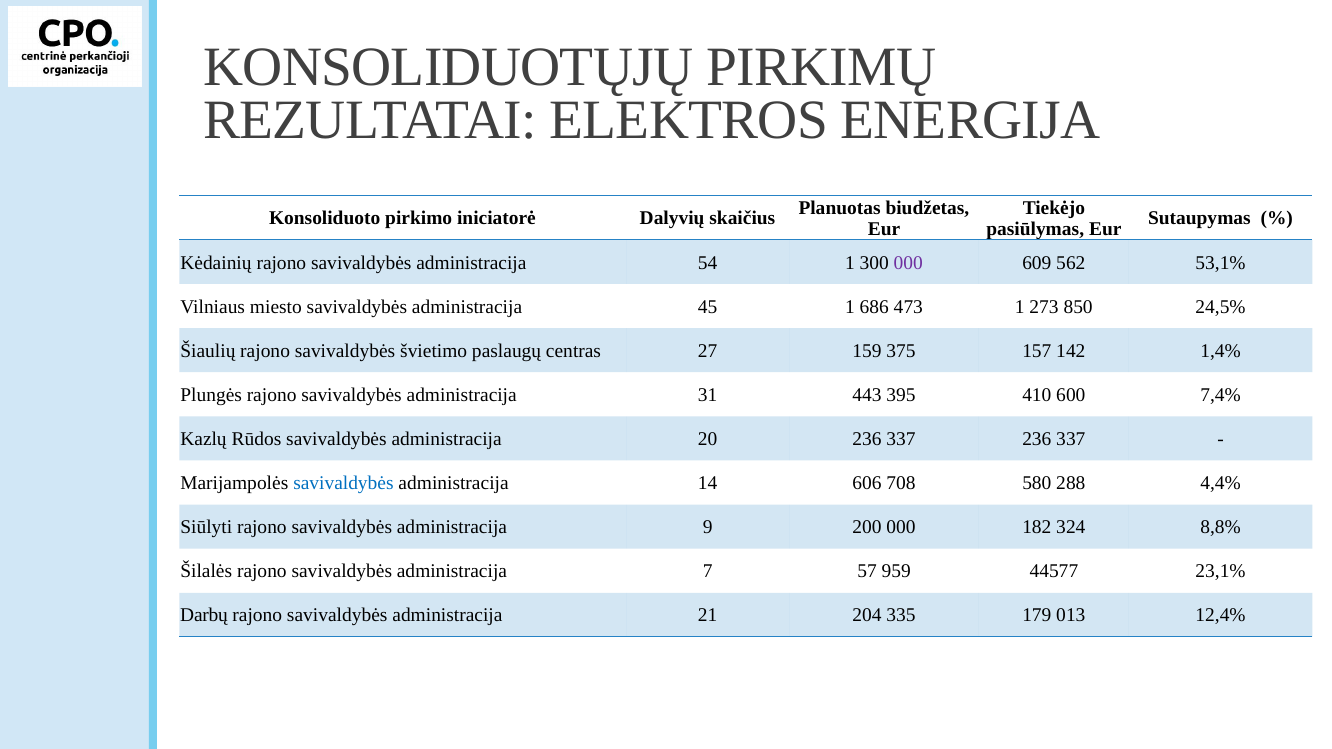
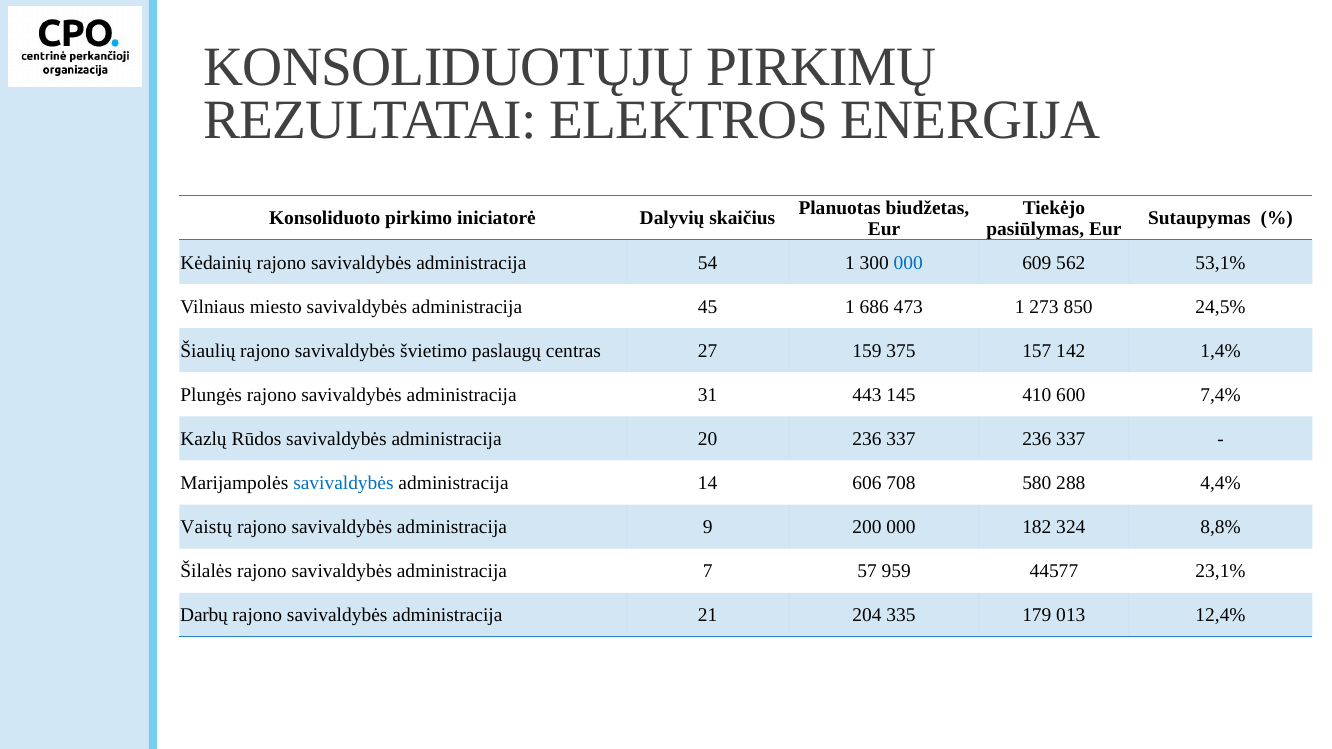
000 at (908, 263) colour: purple -> blue
395: 395 -> 145
Siūlyti: Siūlyti -> Vaistų
